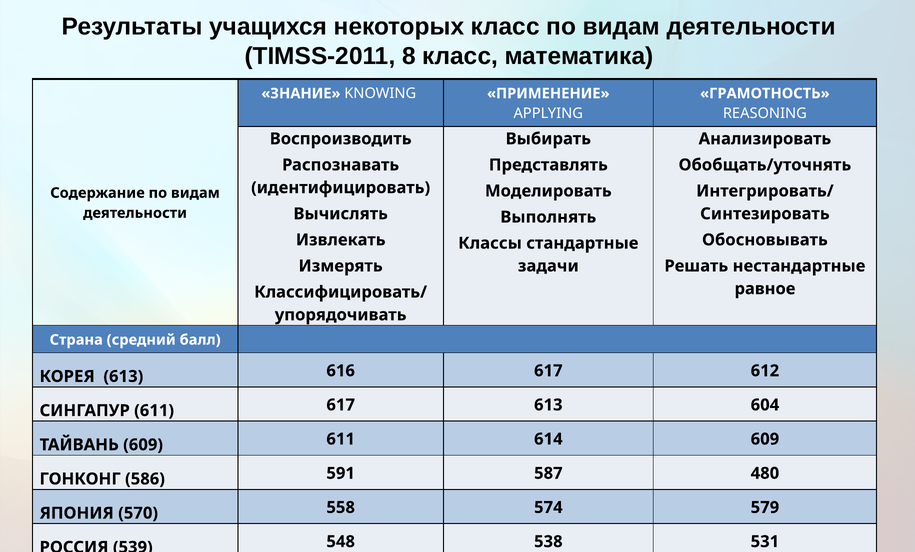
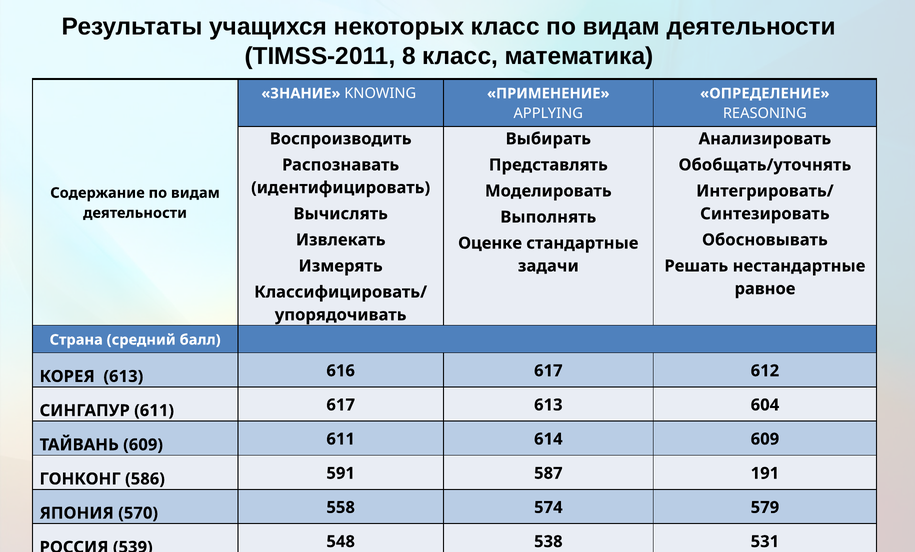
ГРАМОТНОСТЬ: ГРАМОТНОСТЬ -> ОПРЕДЕЛЕНИЕ
Классы: Классы -> Оценке
480: 480 -> 191
